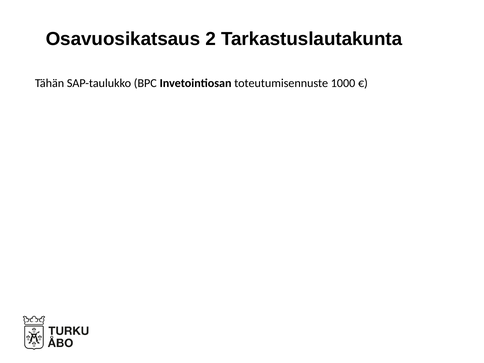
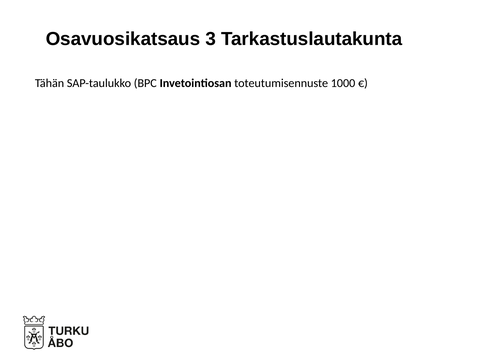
2: 2 -> 3
